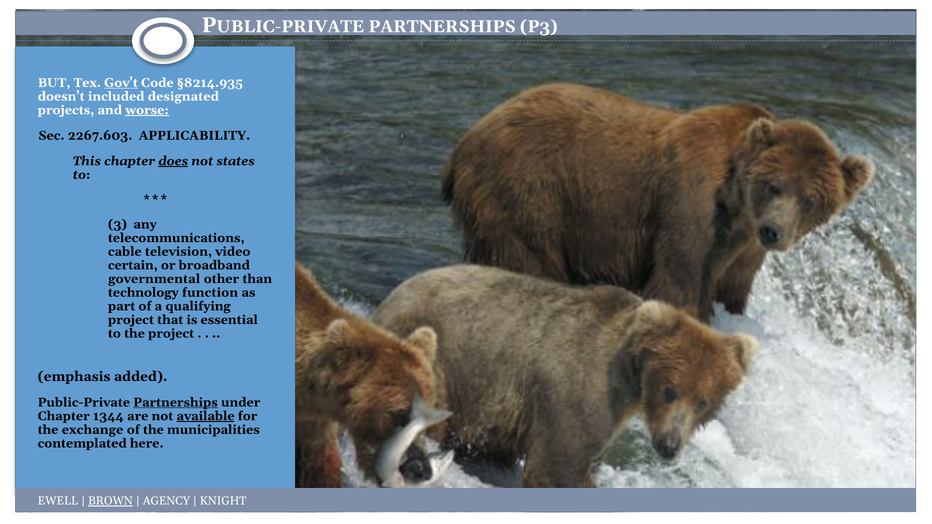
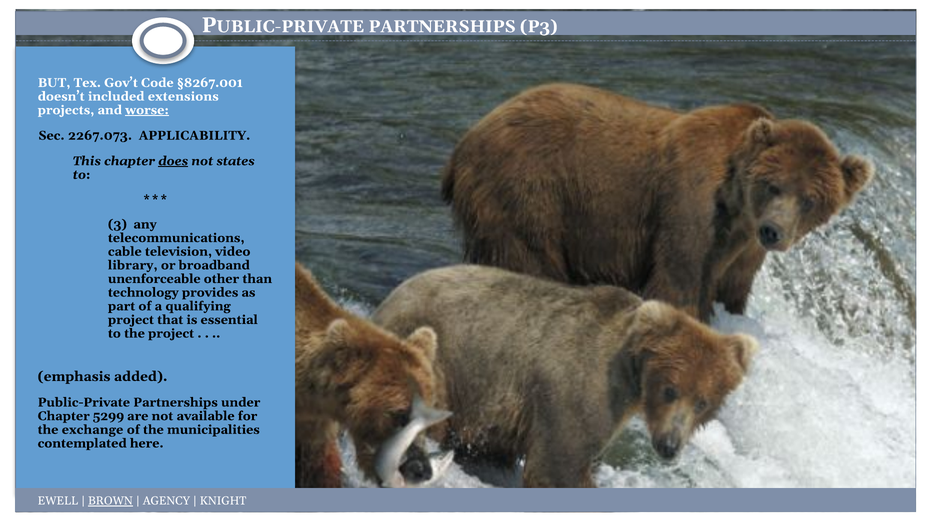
Gov’t underline: present -> none
§8214.935: §8214.935 -> §8267.001
designated: designated -> extensions
2267.603: 2267.603 -> 2267.073
certain: certain -> library
governmental: governmental -> unenforceable
function: function -> provides
Partnerships at (175, 403) underline: present -> none
1344: 1344 -> 5299
available underline: present -> none
